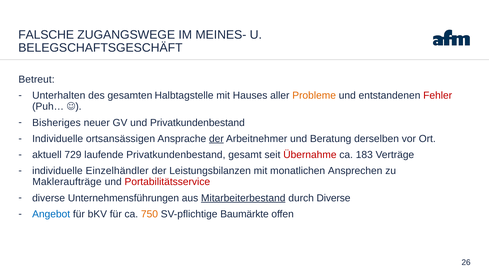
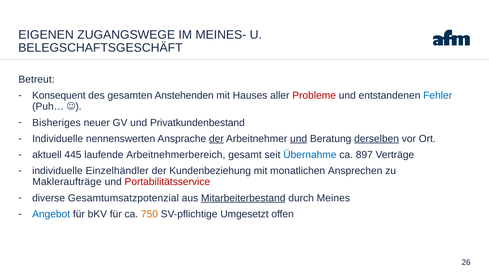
FALSCHE: FALSCHE -> EIGENEN
Unterhalten: Unterhalten -> Konsequent
Halbtagstelle: Halbtagstelle -> Anstehenden
Probleme colour: orange -> red
Fehler colour: red -> blue
ortsansässigen: ortsansässigen -> nennenswerten
und at (299, 139) underline: none -> present
derselben underline: none -> present
729: 729 -> 445
laufende Privatkundenbestand: Privatkundenbestand -> Arbeitnehmerbereich
Übernahme colour: red -> blue
183: 183 -> 897
Leistungsbilanzen: Leistungsbilanzen -> Kundenbeziehung
Unternehmensführungen: Unternehmensführungen -> Gesamtumsatzpotenzial
durch Diverse: Diverse -> Meines
Baumärkte: Baumärkte -> Umgesetzt
